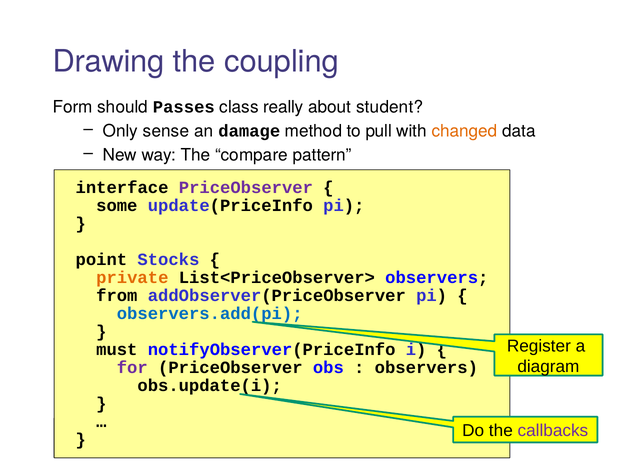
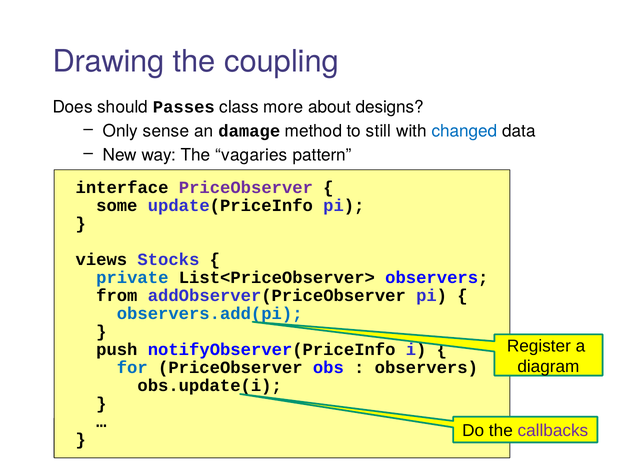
Form: Form -> Does
really: really -> more
student: student -> designs
pull: pull -> still
changed colour: orange -> blue
compare: compare -> vagaries
point: point -> views
private colour: orange -> blue
must: must -> push
for colour: purple -> blue
